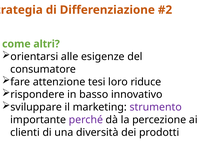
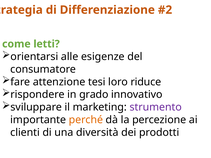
altri: altri -> letti
basso: basso -> grado
perché colour: purple -> orange
